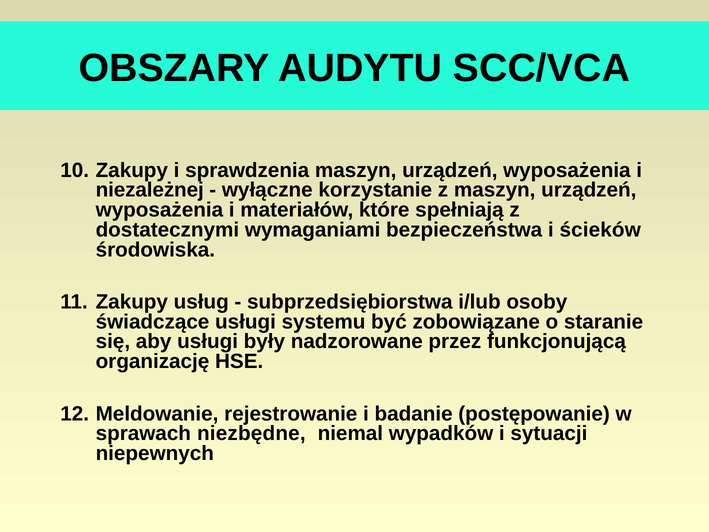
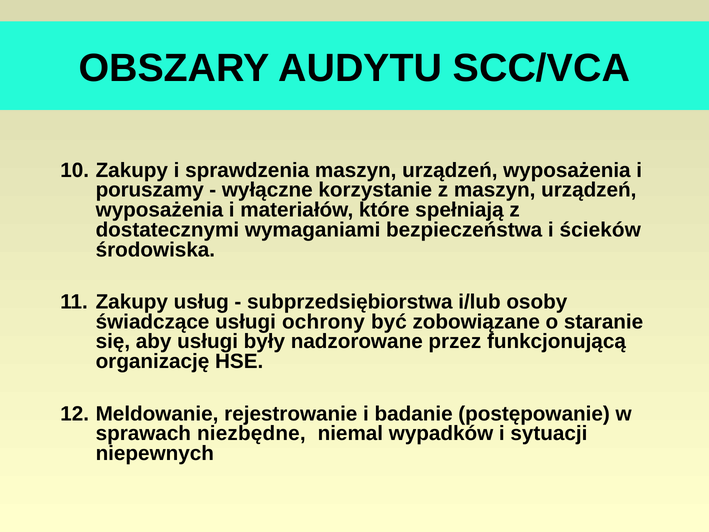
niezależnej: niezależnej -> poruszamy
systemu: systemu -> ochrony
